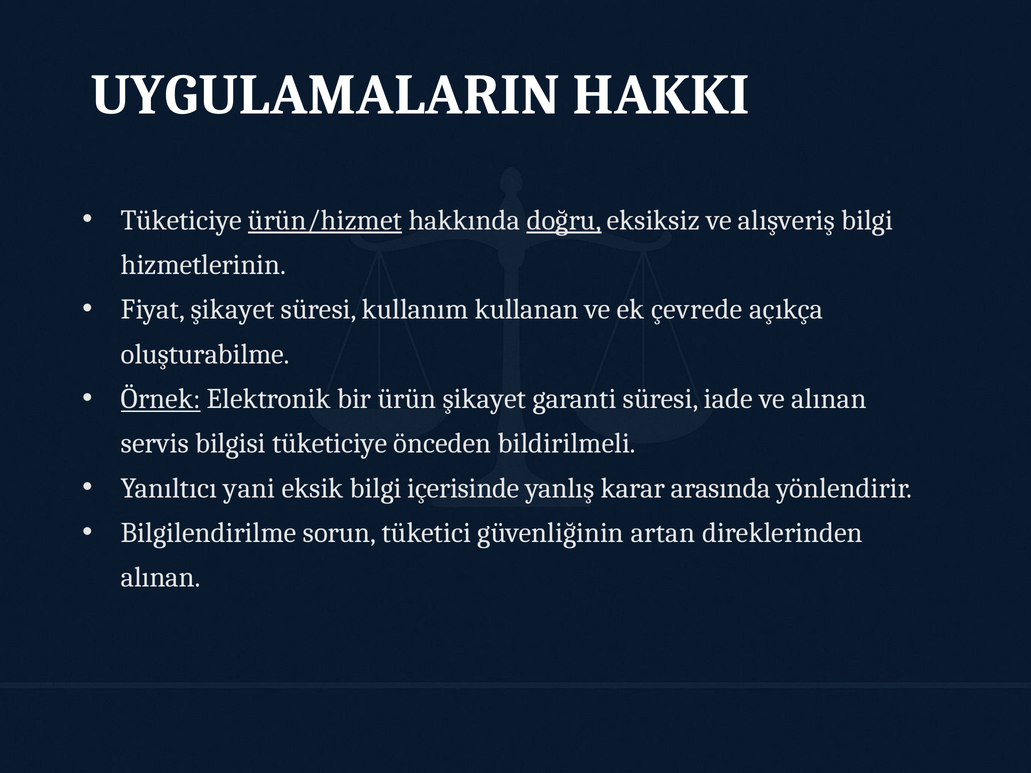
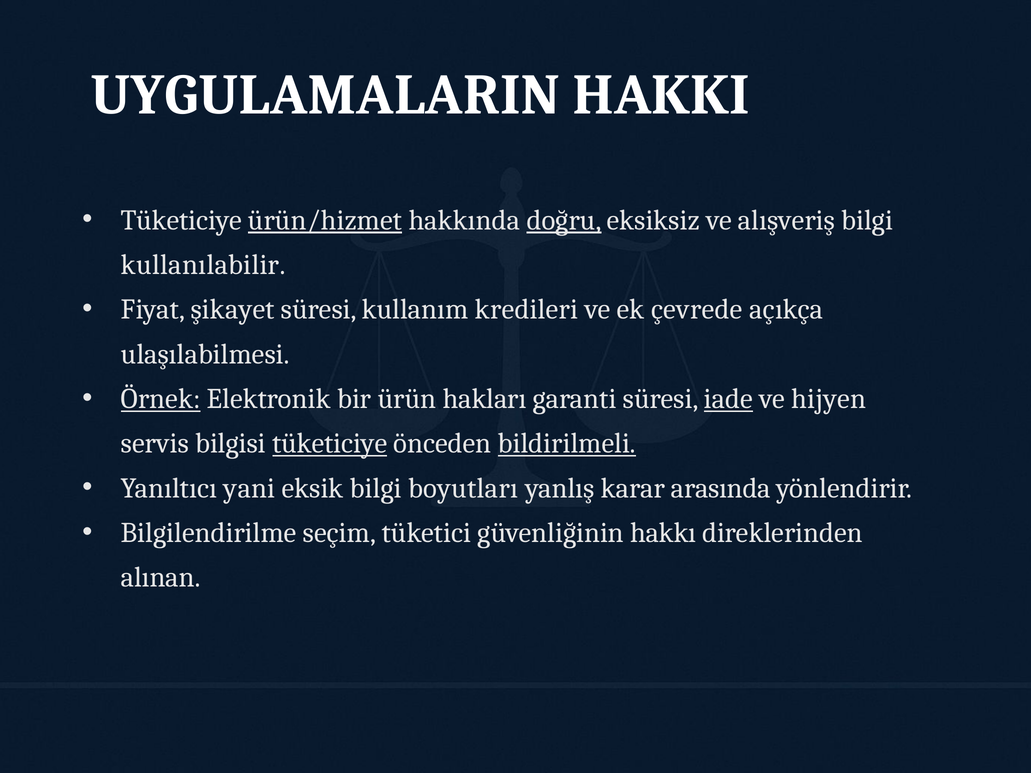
hizmetlerinin: hizmetlerinin -> kullanılabilir
kullanan: kullanan -> kredileri
oluşturabilme: oluşturabilme -> ulaşılabilmesi
ürün şikayet: şikayet -> hakları
iade underline: none -> present
ve alınan: alınan -> hijyen
tüketiciye at (330, 444) underline: none -> present
bildirilmeli underline: none -> present
içerisinde: içerisinde -> boyutları
sorun: sorun -> seçim
artan: artan -> hakkı
